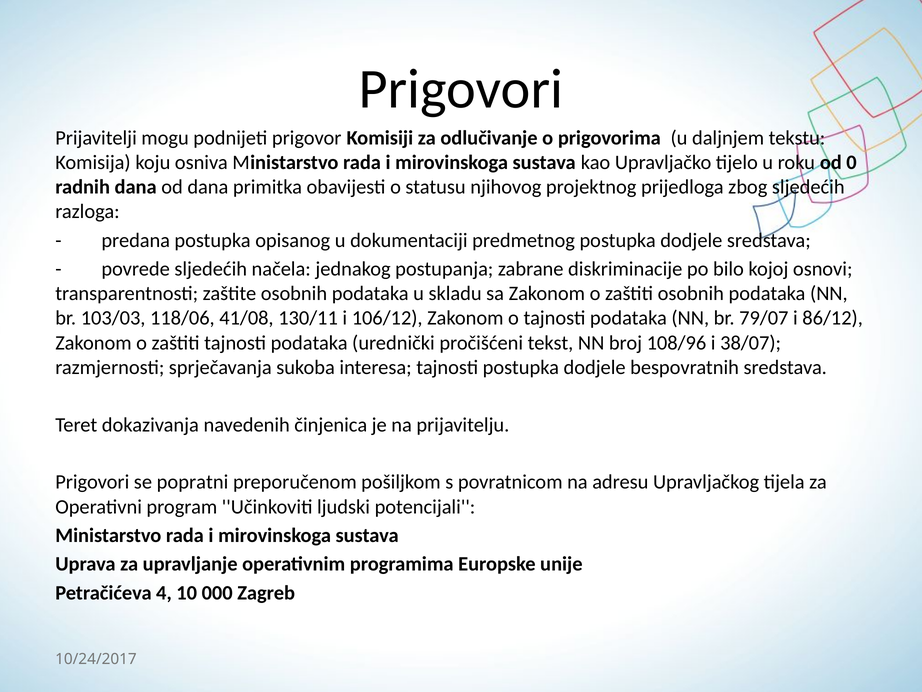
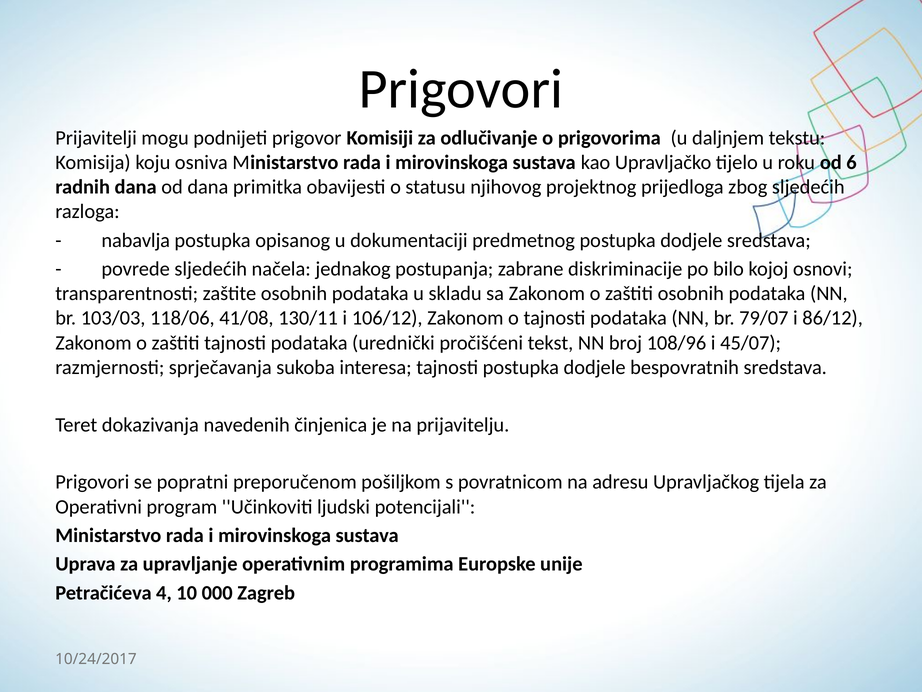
0: 0 -> 6
predana: predana -> nabavlja
38/07: 38/07 -> 45/07
